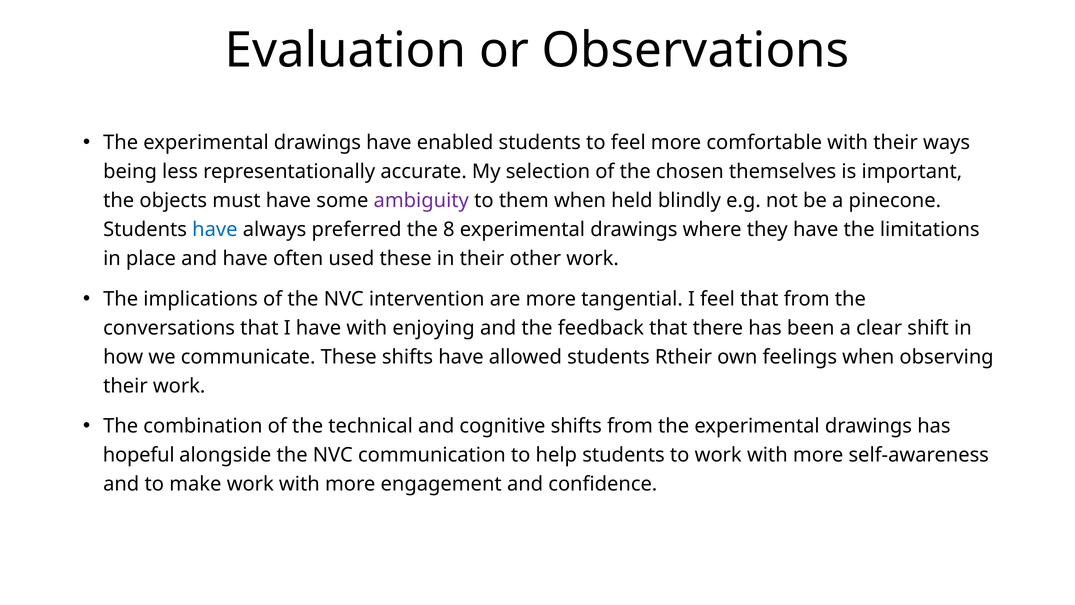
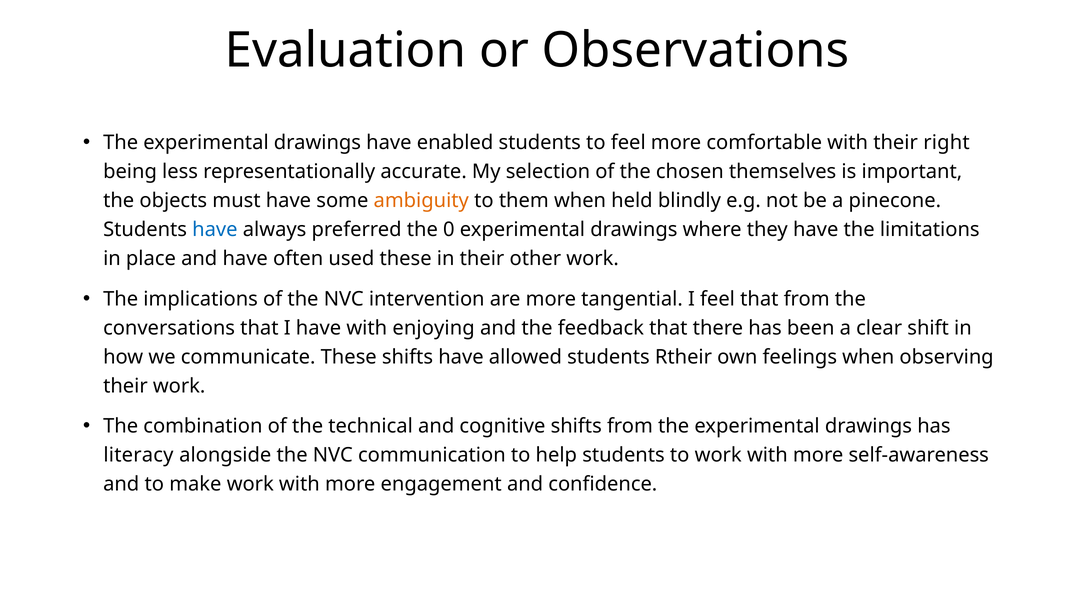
ways: ways -> right
ambiguity colour: purple -> orange
8: 8 -> 0
hopeful: hopeful -> literacy
